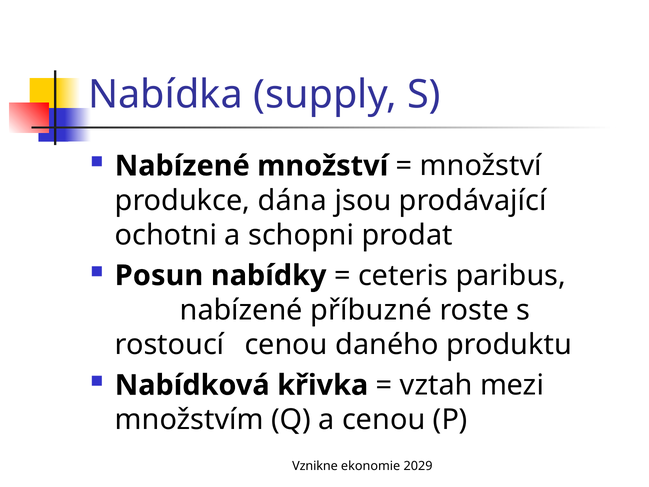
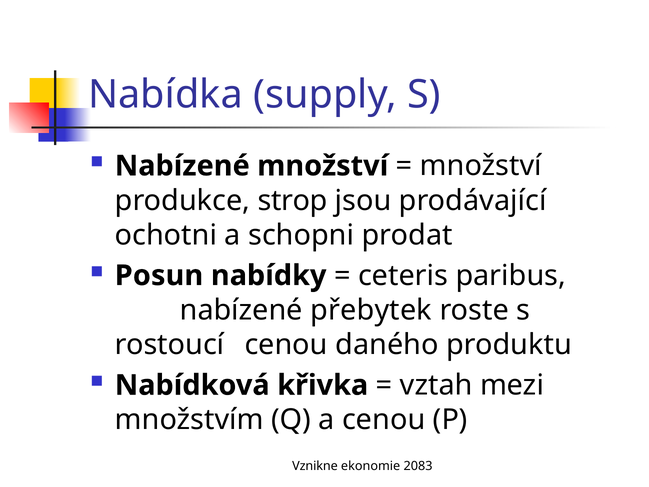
dána: dána -> strop
příbuzné: příbuzné -> přebytek
2029: 2029 -> 2083
